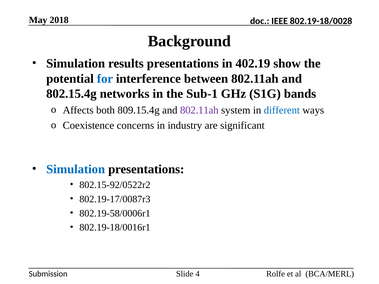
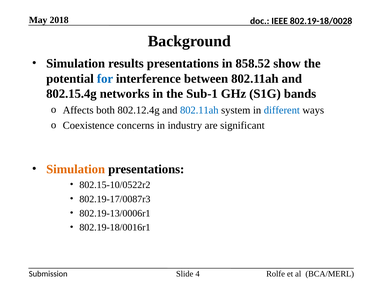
402.19: 402.19 -> 858.52
809.15.4g: 809.15.4g -> 802.12.4g
802.11ah at (199, 110) colour: purple -> blue
Simulation at (76, 169) colour: blue -> orange
802.15-92/0522r2: 802.15-92/0522r2 -> 802.15-10/0522r2
802.19-58/0006r1: 802.19-58/0006r1 -> 802.19-13/0006r1
